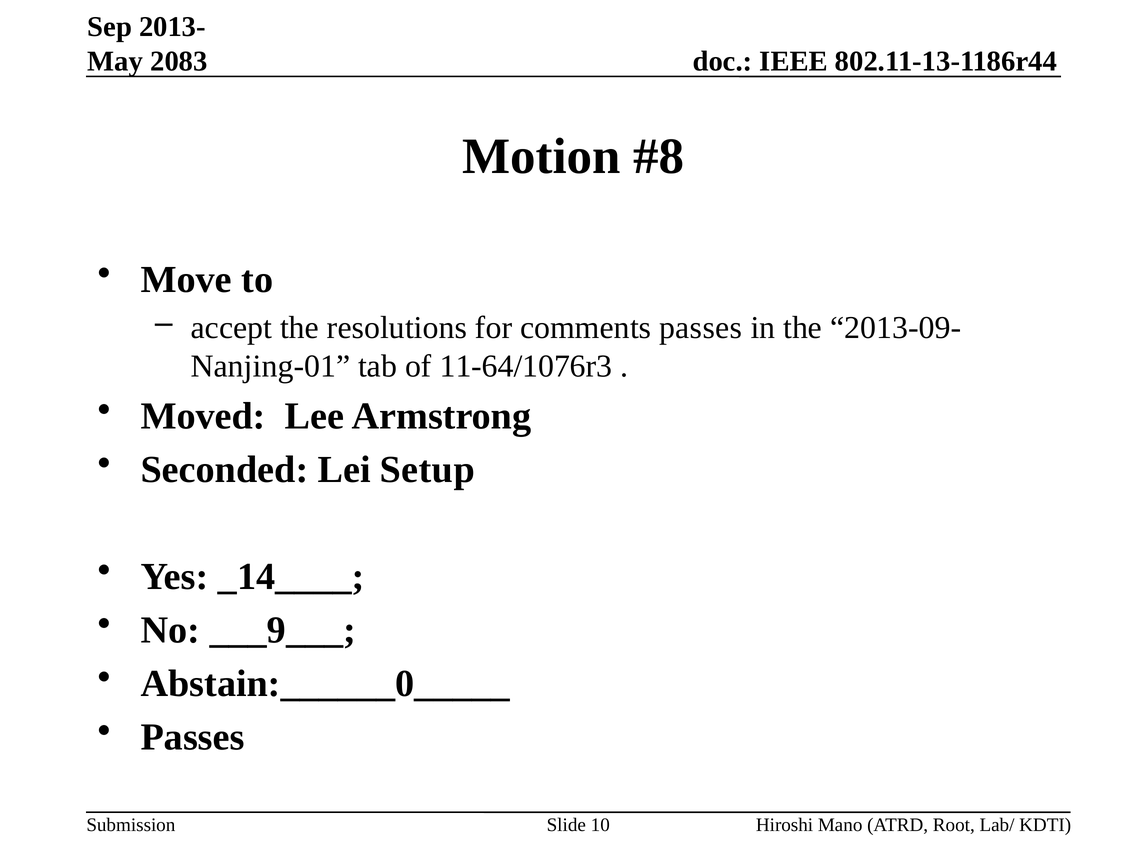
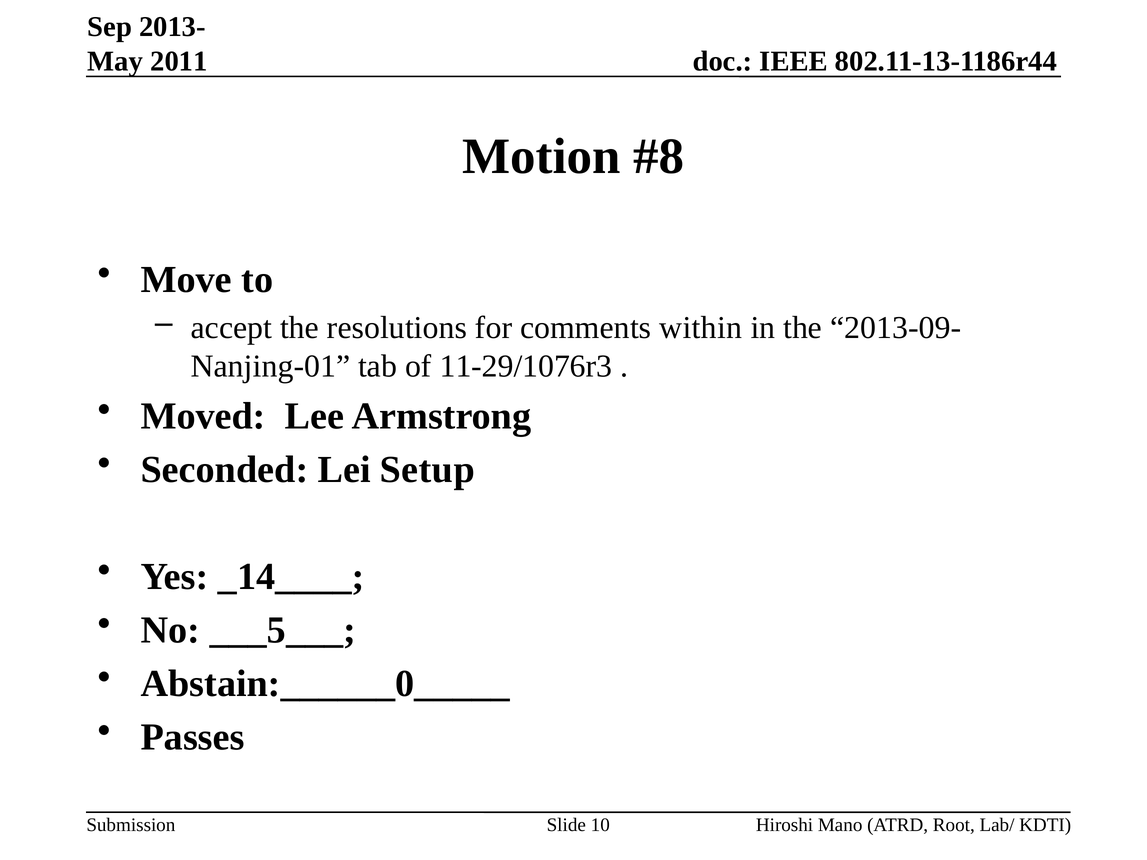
2083: 2083 -> 2011
comments passes: passes -> within
11-64/1076r3: 11-64/1076r3 -> 11-29/1076r3
___9___: ___9___ -> ___5___
